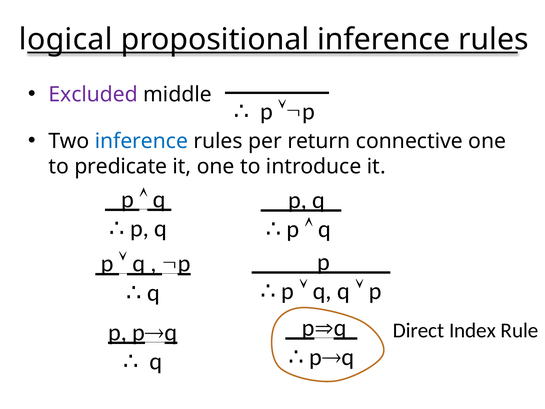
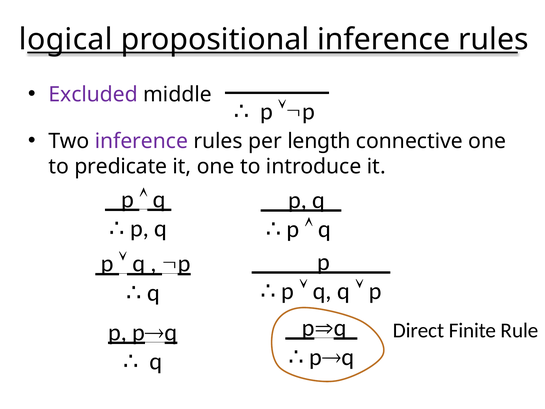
inference at (141, 141) colour: blue -> purple
return: return -> length
Index: Index -> Finite
